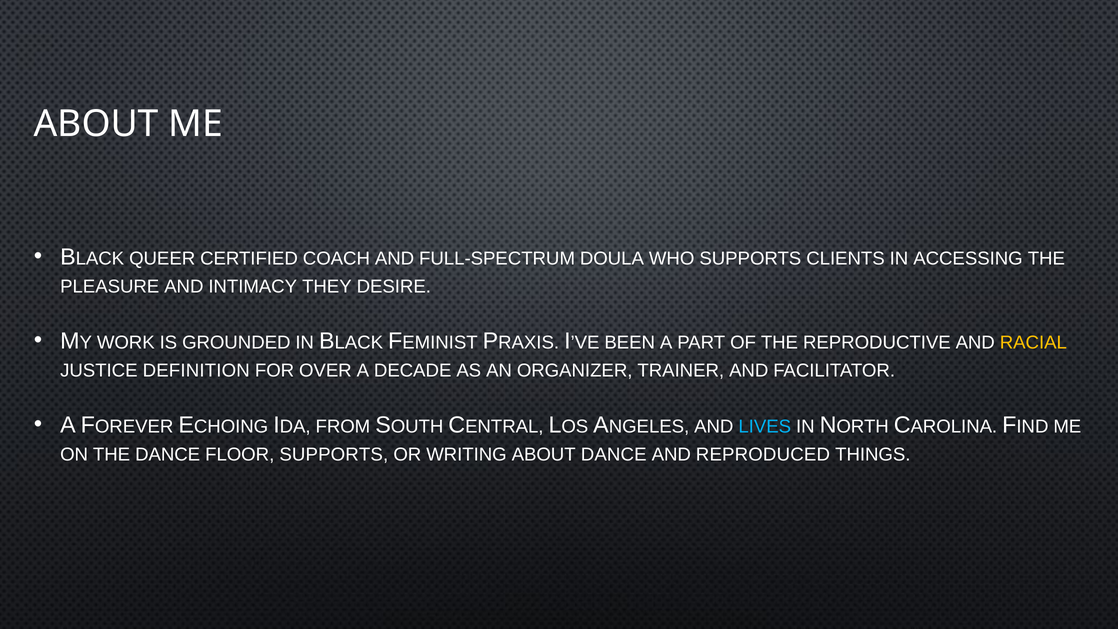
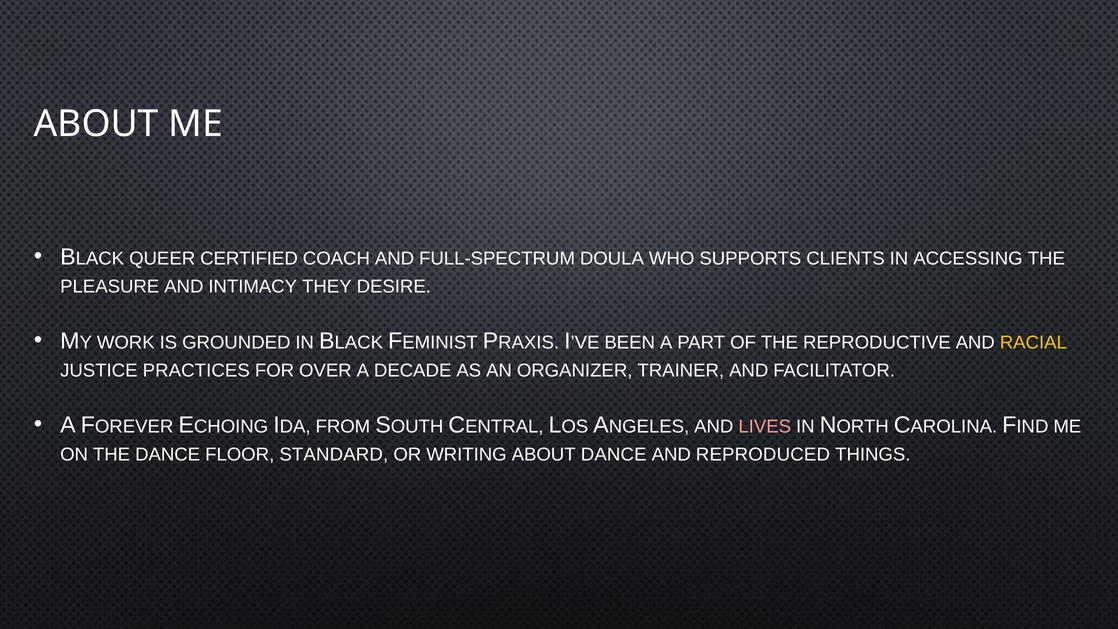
DEFINITION: DEFINITION -> PRACTICES
LIVES colour: light blue -> pink
FLOOR SUPPORTS: SUPPORTS -> STANDARD
